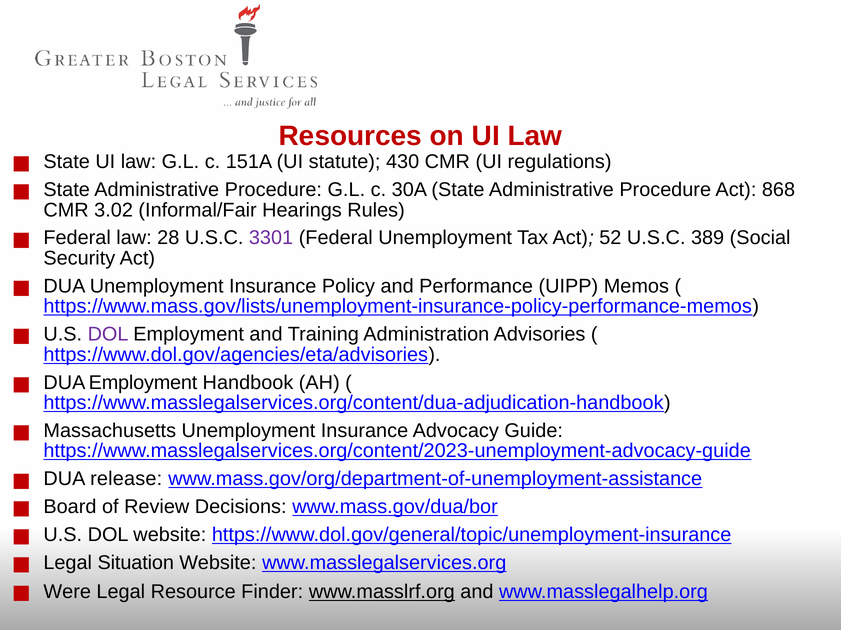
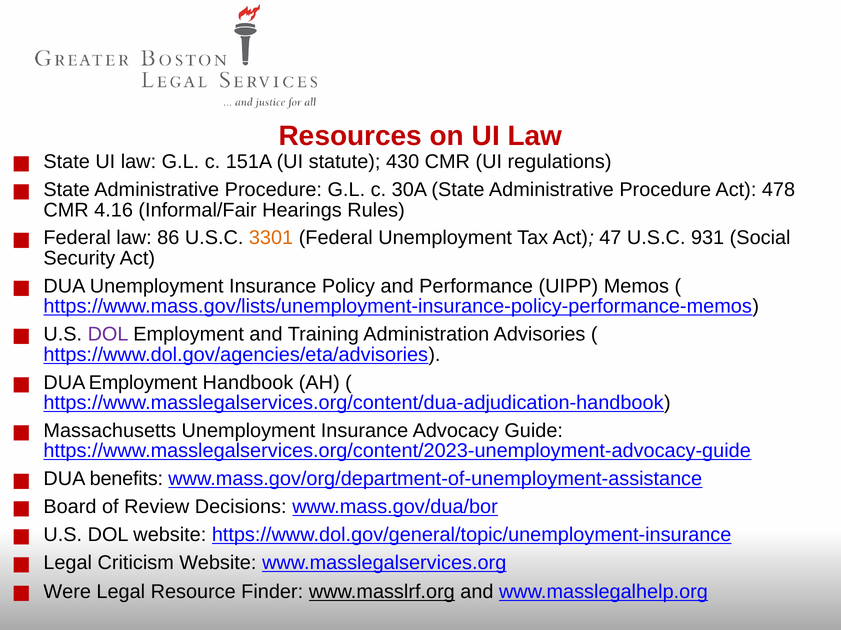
868: 868 -> 478
3.02: 3.02 -> 4.16
28: 28 -> 86
3301 colour: purple -> orange
52: 52 -> 47
389: 389 -> 931
release: release -> benefits
Situation: Situation -> Criticism
